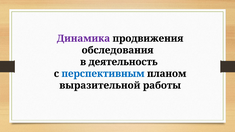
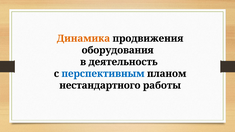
Динамика colour: purple -> orange
обследования: обследования -> оборудования
выразительной: выразительной -> нестандартного
